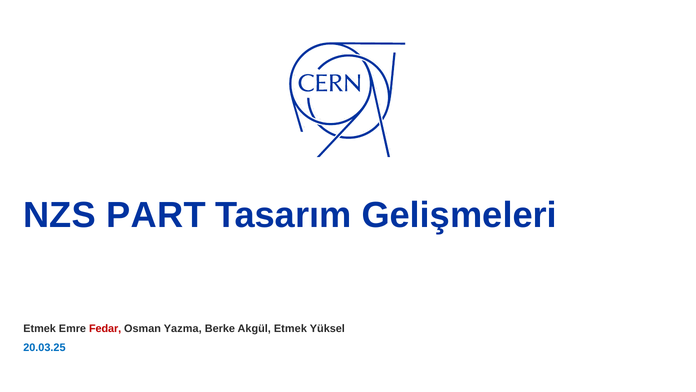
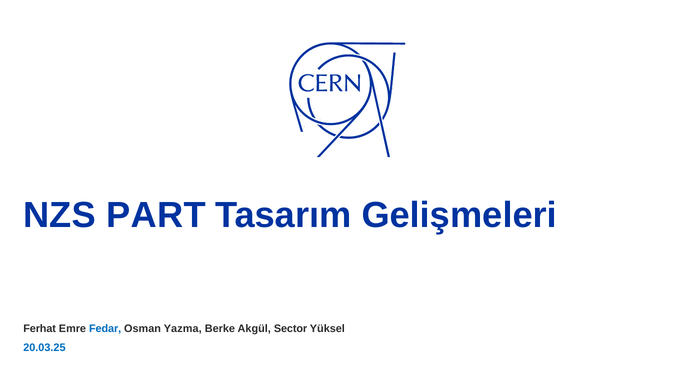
Etmek at (40, 328): Etmek -> Ferhat
Fedar colour: red -> blue
Akgül Etmek: Etmek -> Sector
